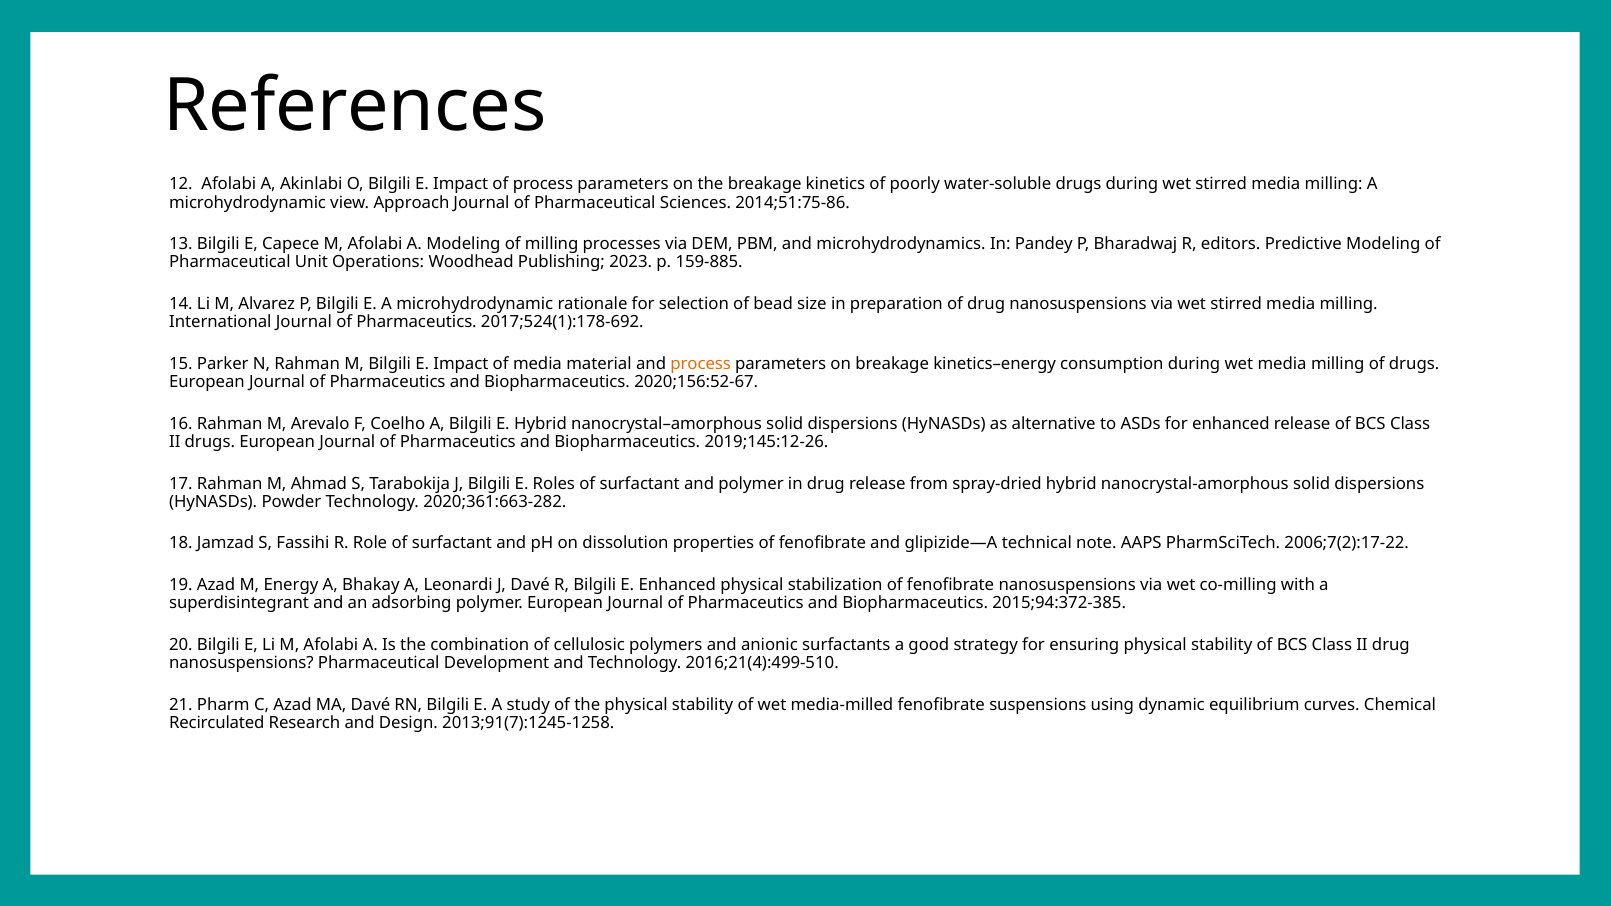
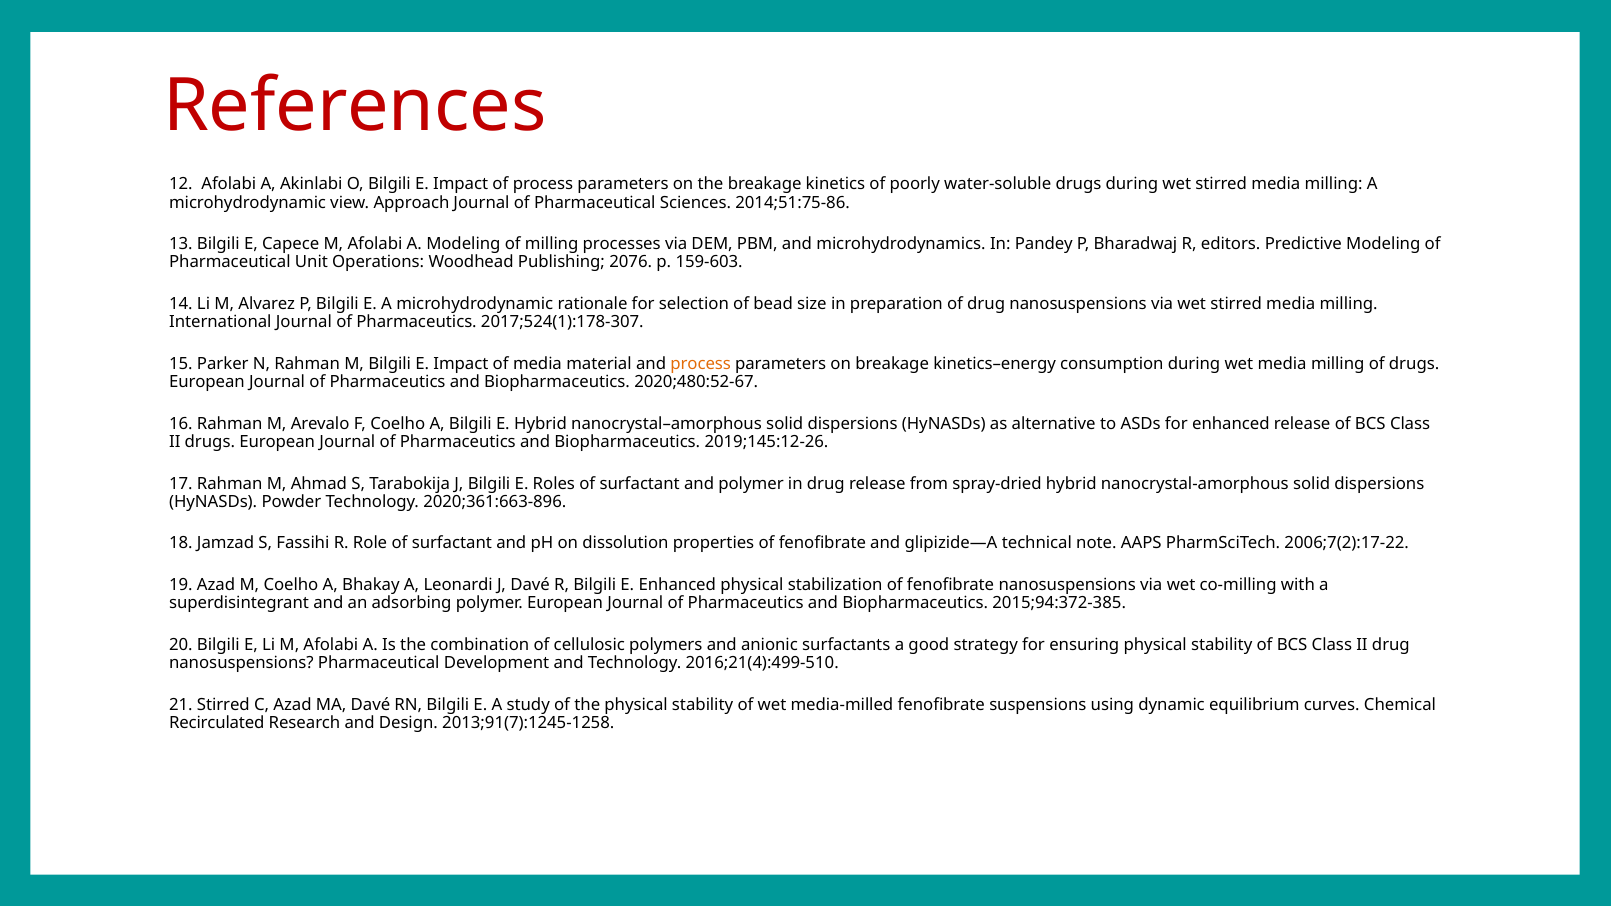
References colour: black -> red
2023: 2023 -> 2076
159-885: 159-885 -> 159-603
2017;524(1):178-692: 2017;524(1):178-692 -> 2017;524(1):178-307
2020;156:52-67: 2020;156:52-67 -> 2020;480:52-67
2020;361:663-282: 2020;361:663-282 -> 2020;361:663-896
M Energy: Energy -> Coelho
21 Pharm: Pharm -> Stirred
